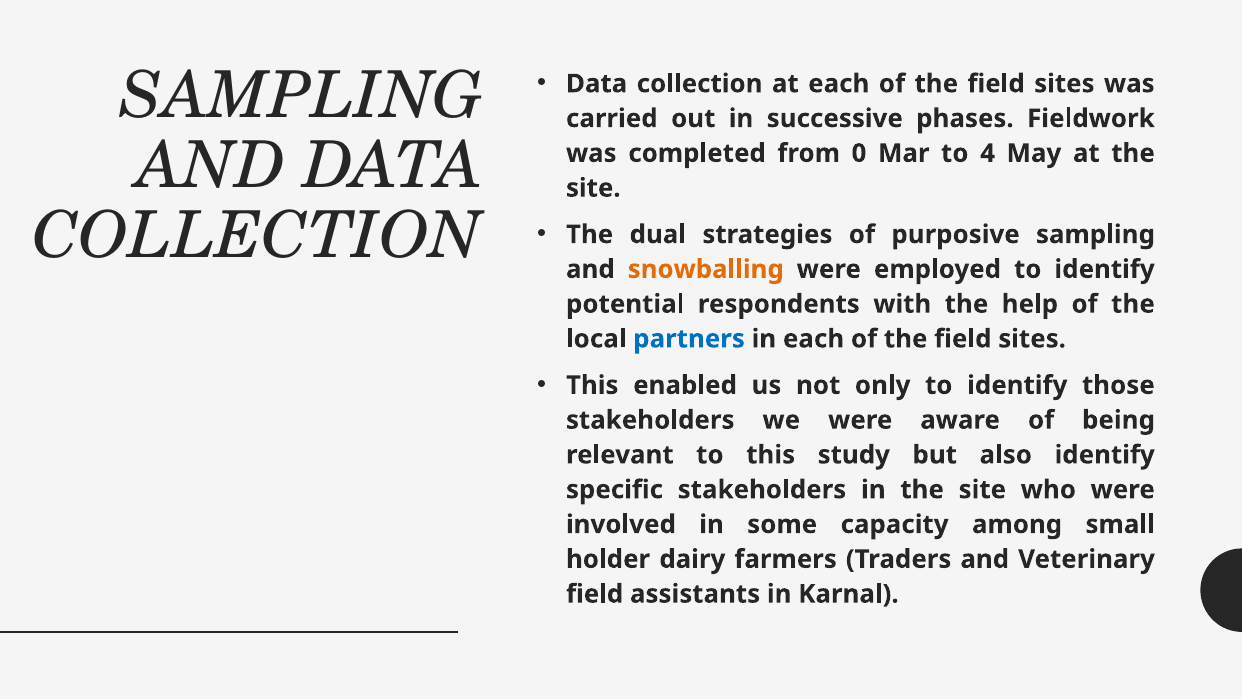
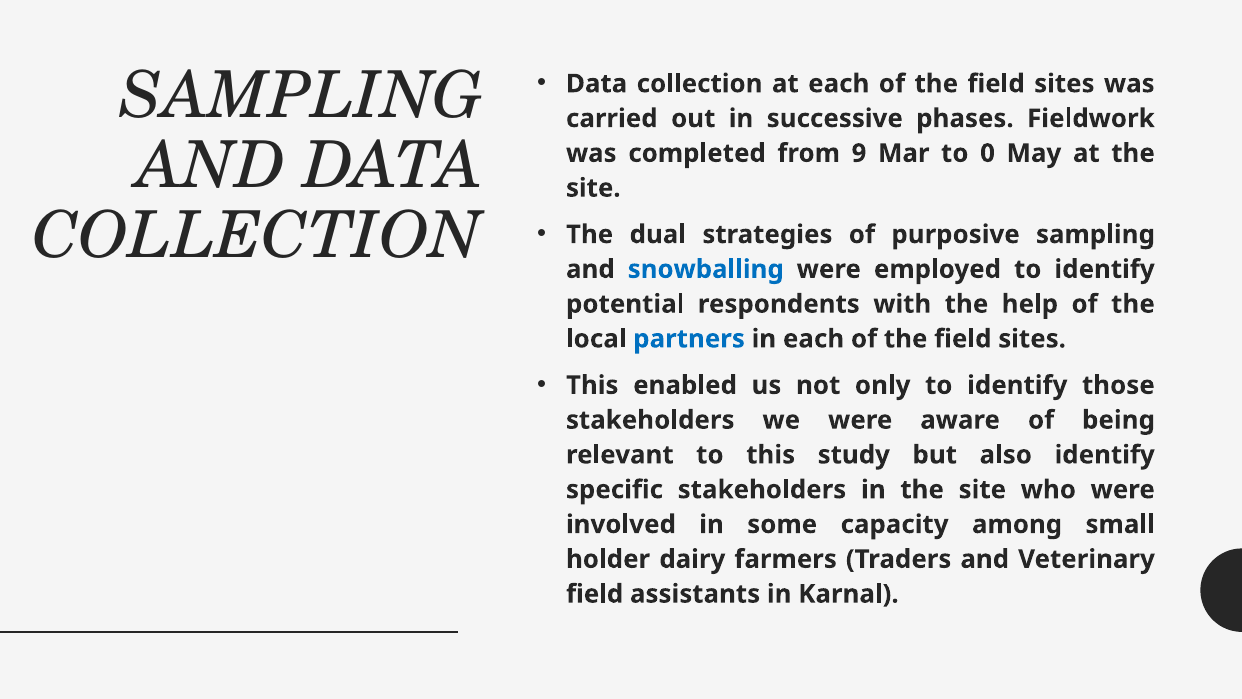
0: 0 -> 9
4: 4 -> 0
snowballing colour: orange -> blue
